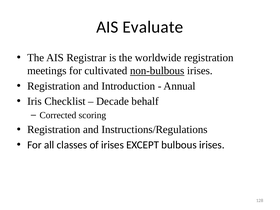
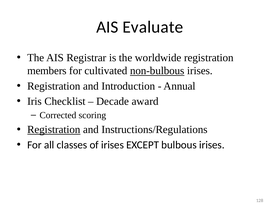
meetings: meetings -> members
behalf: behalf -> award
Registration at (54, 130) underline: none -> present
